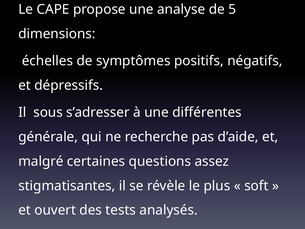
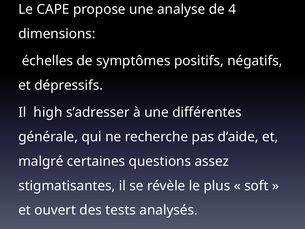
5: 5 -> 4
sous: sous -> high
